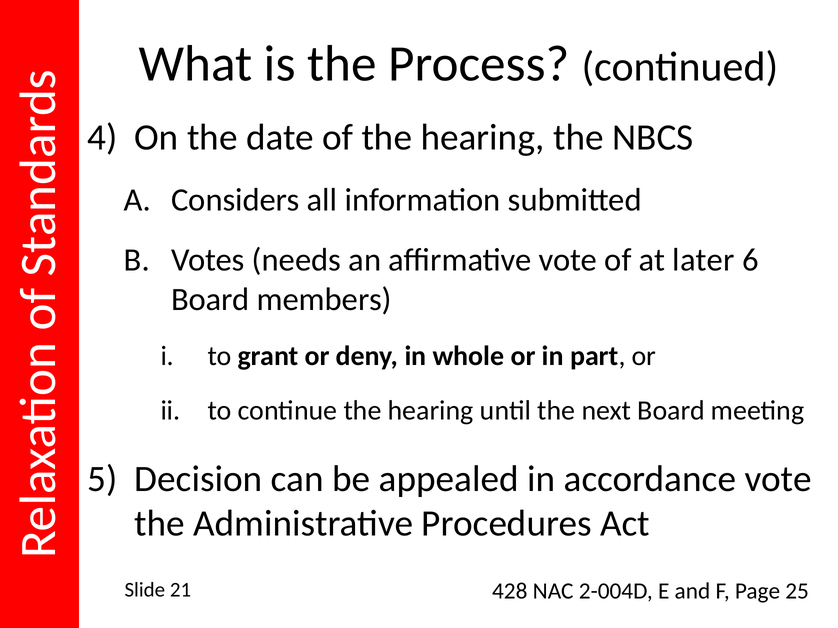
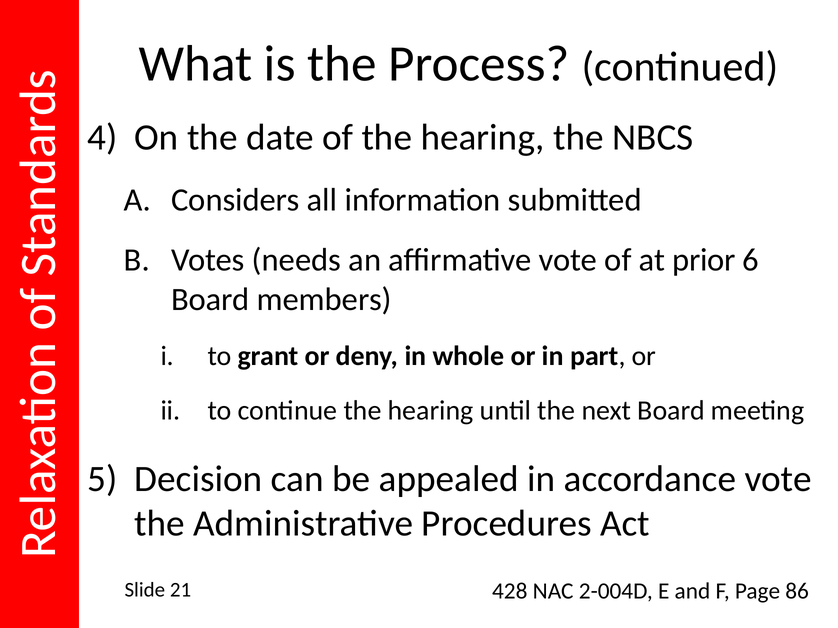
later: later -> prior
25: 25 -> 86
